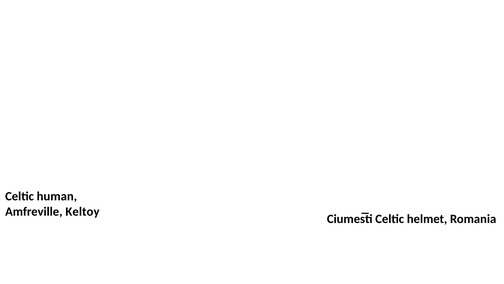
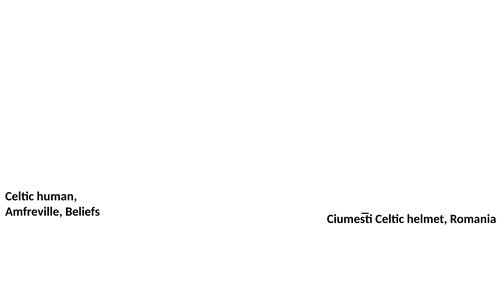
Keltoy: Keltoy -> Beliefs
